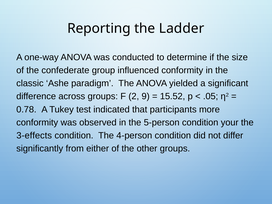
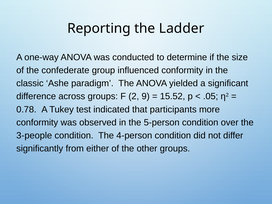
your: your -> over
3-effects: 3-effects -> 3-people
